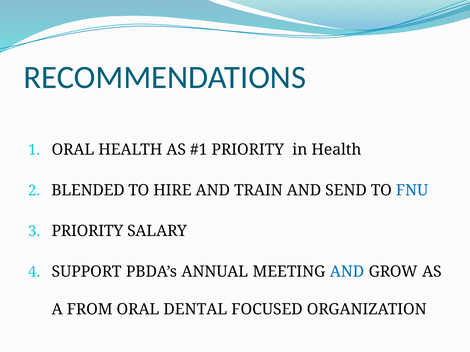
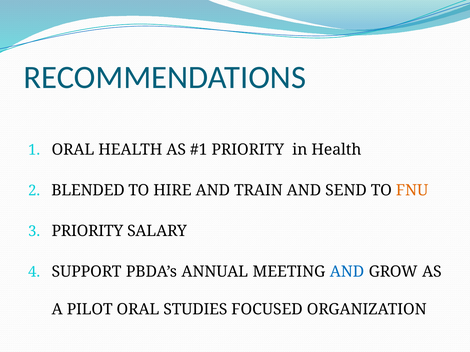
FNU colour: blue -> orange
FROM: FROM -> PILOT
DENTAL: DENTAL -> STUDIES
